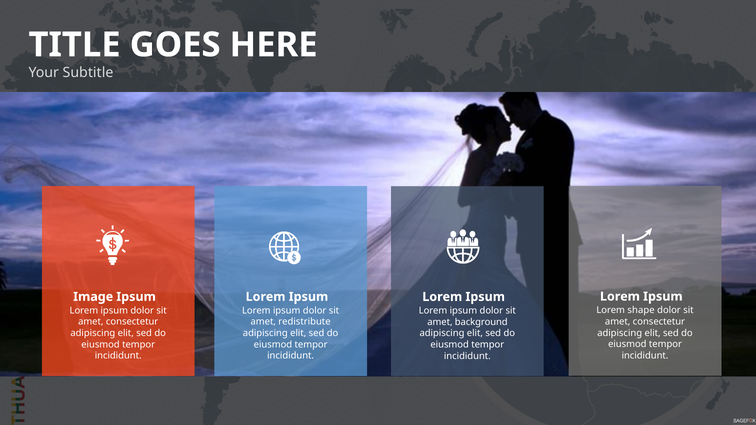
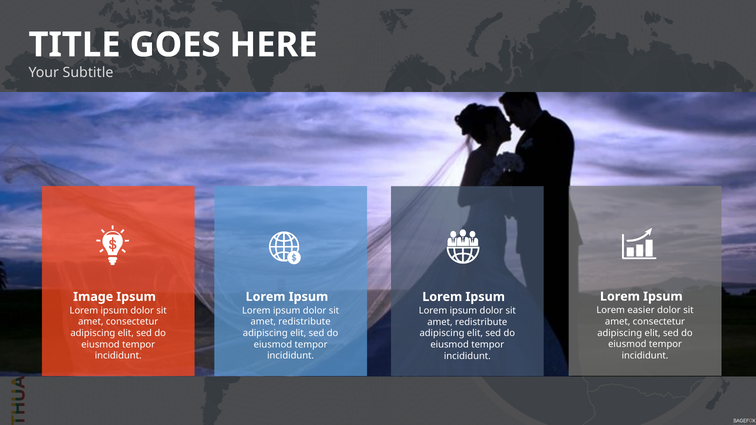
shape: shape -> easier
background at (481, 322): background -> redistribute
